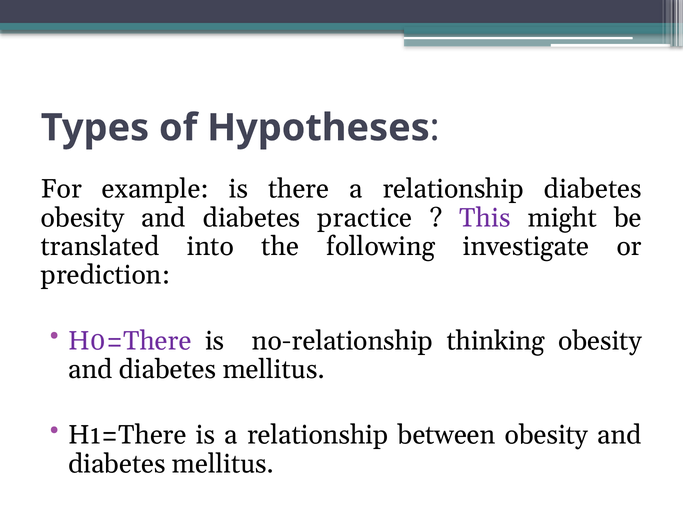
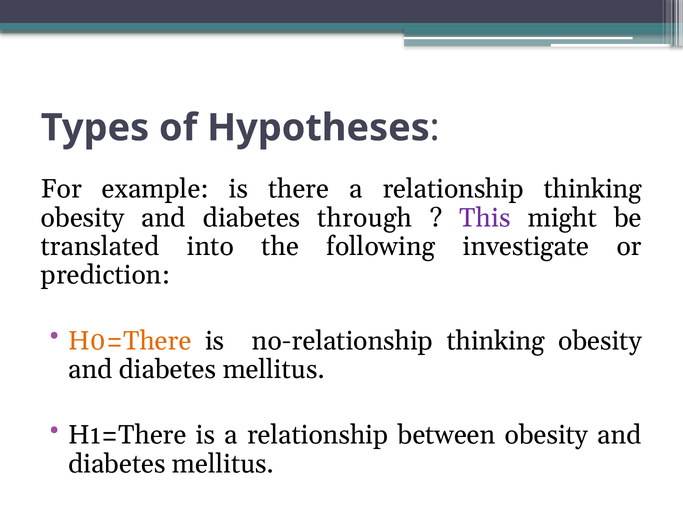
relationship diabetes: diabetes -> thinking
practice: practice -> through
H0=There colour: purple -> orange
